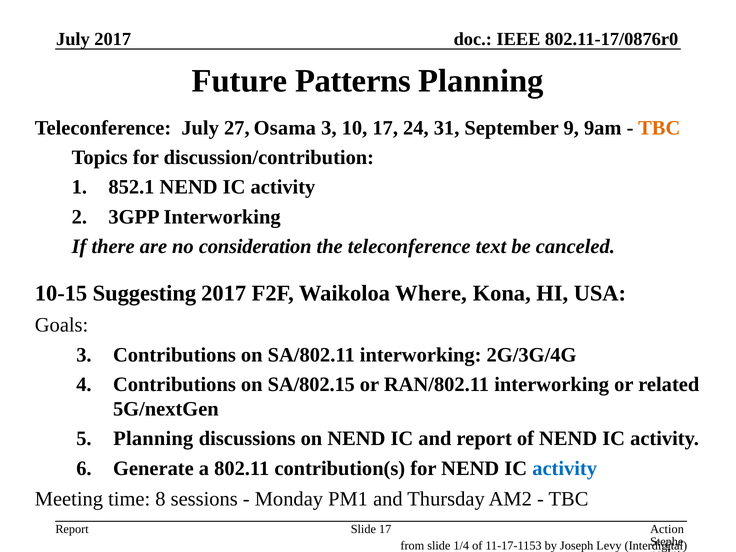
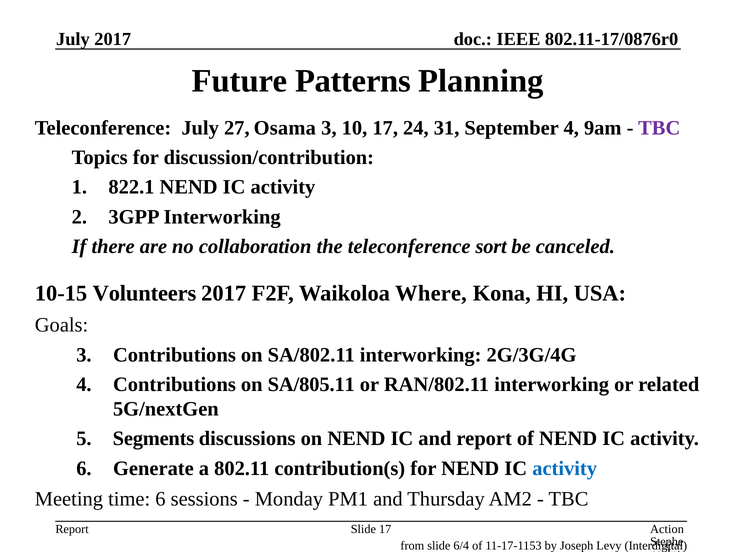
September 9: 9 -> 4
TBC at (659, 128) colour: orange -> purple
852.1: 852.1 -> 822.1
consideration: consideration -> collaboration
text: text -> sort
Suggesting: Suggesting -> Volunteers
SA/802.15: SA/802.15 -> SA/805.11
Planning at (153, 439): Planning -> Segments
time 8: 8 -> 6
1/4: 1/4 -> 6/4
